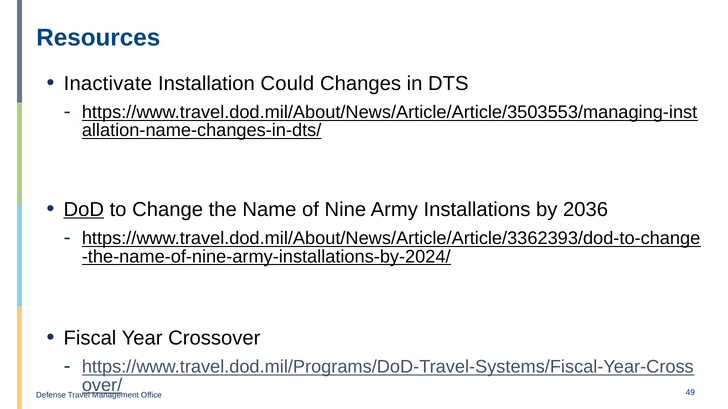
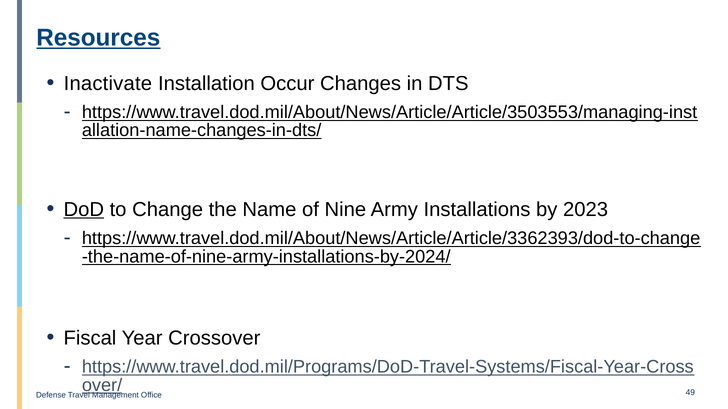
Resources underline: none -> present
Could: Could -> Occur
2036: 2036 -> 2023
